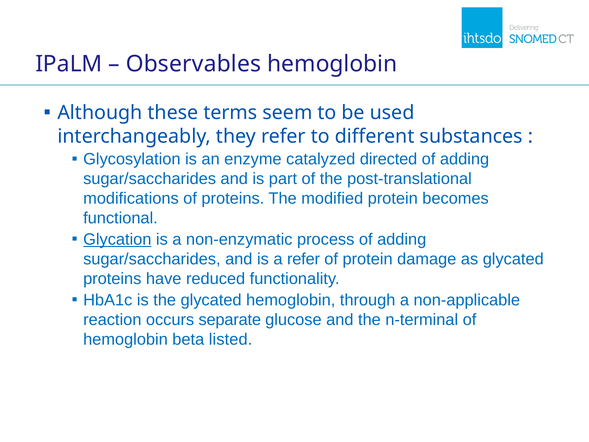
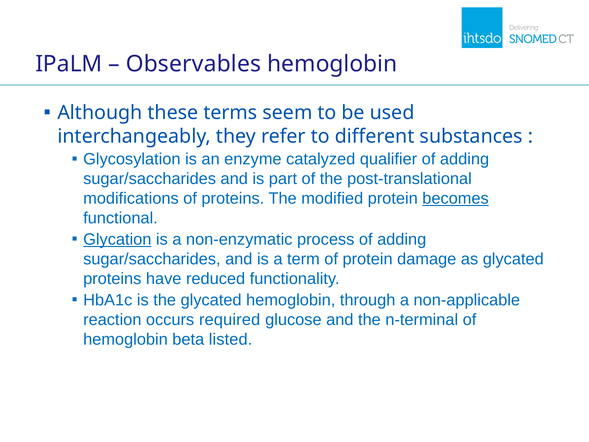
directed: directed -> qualifier
becomes underline: none -> present
a refer: refer -> term
separate: separate -> required
